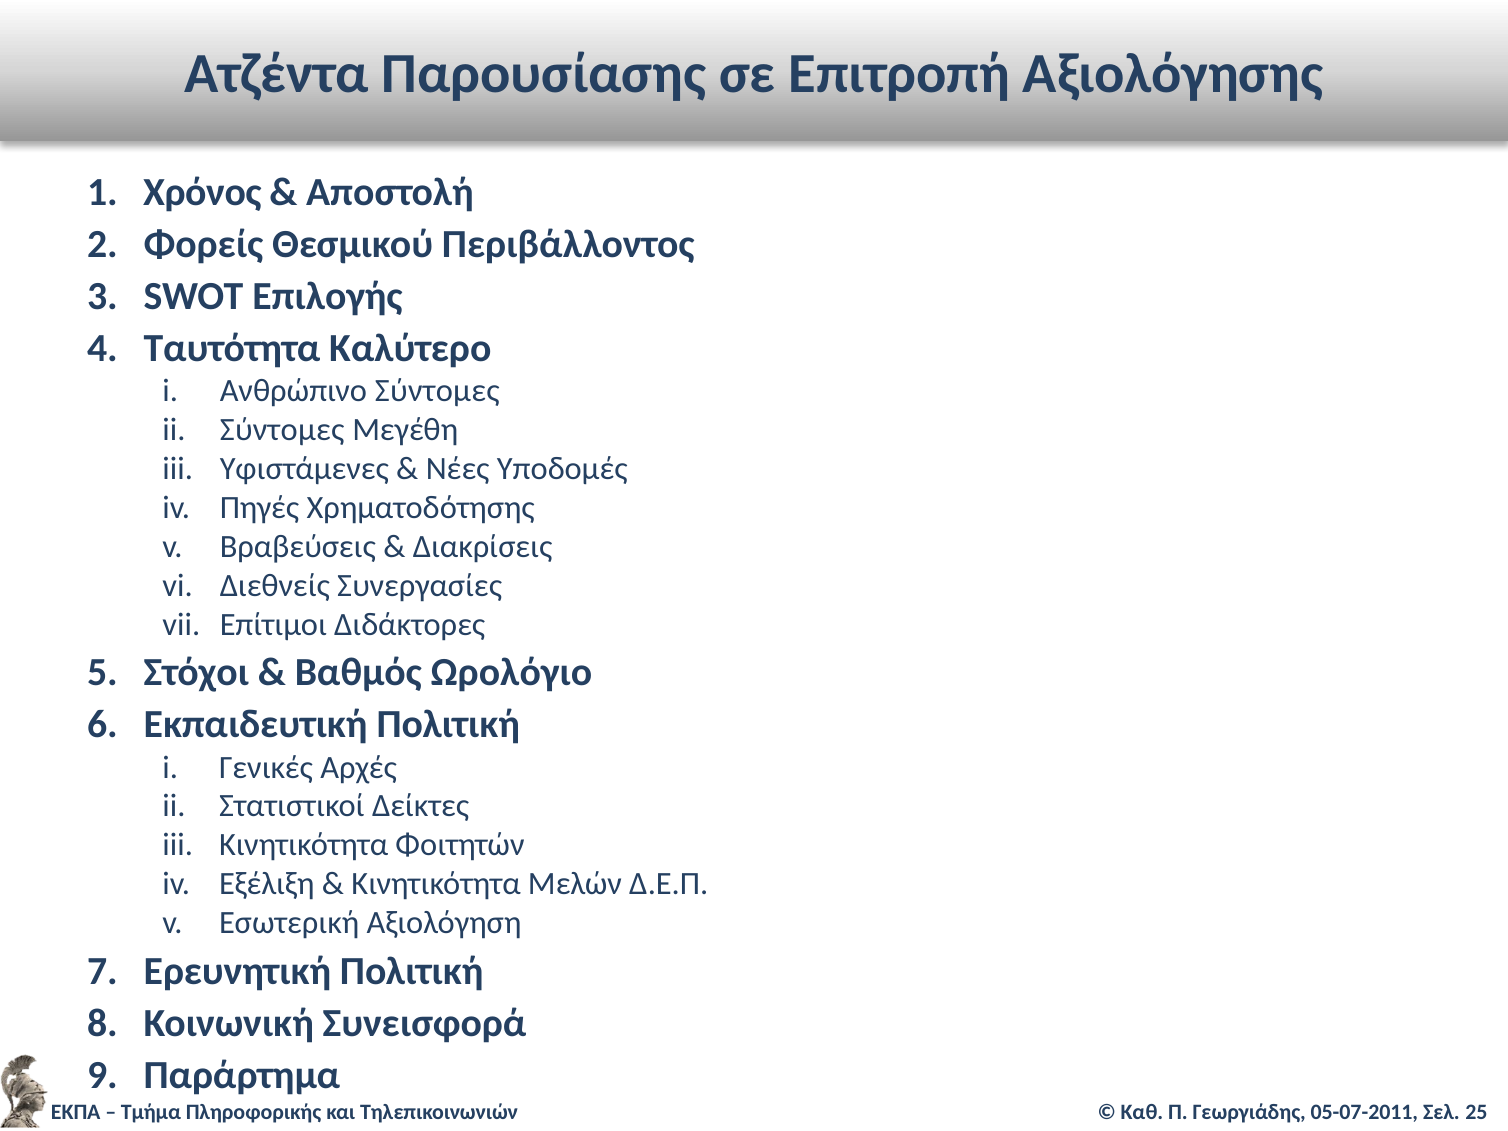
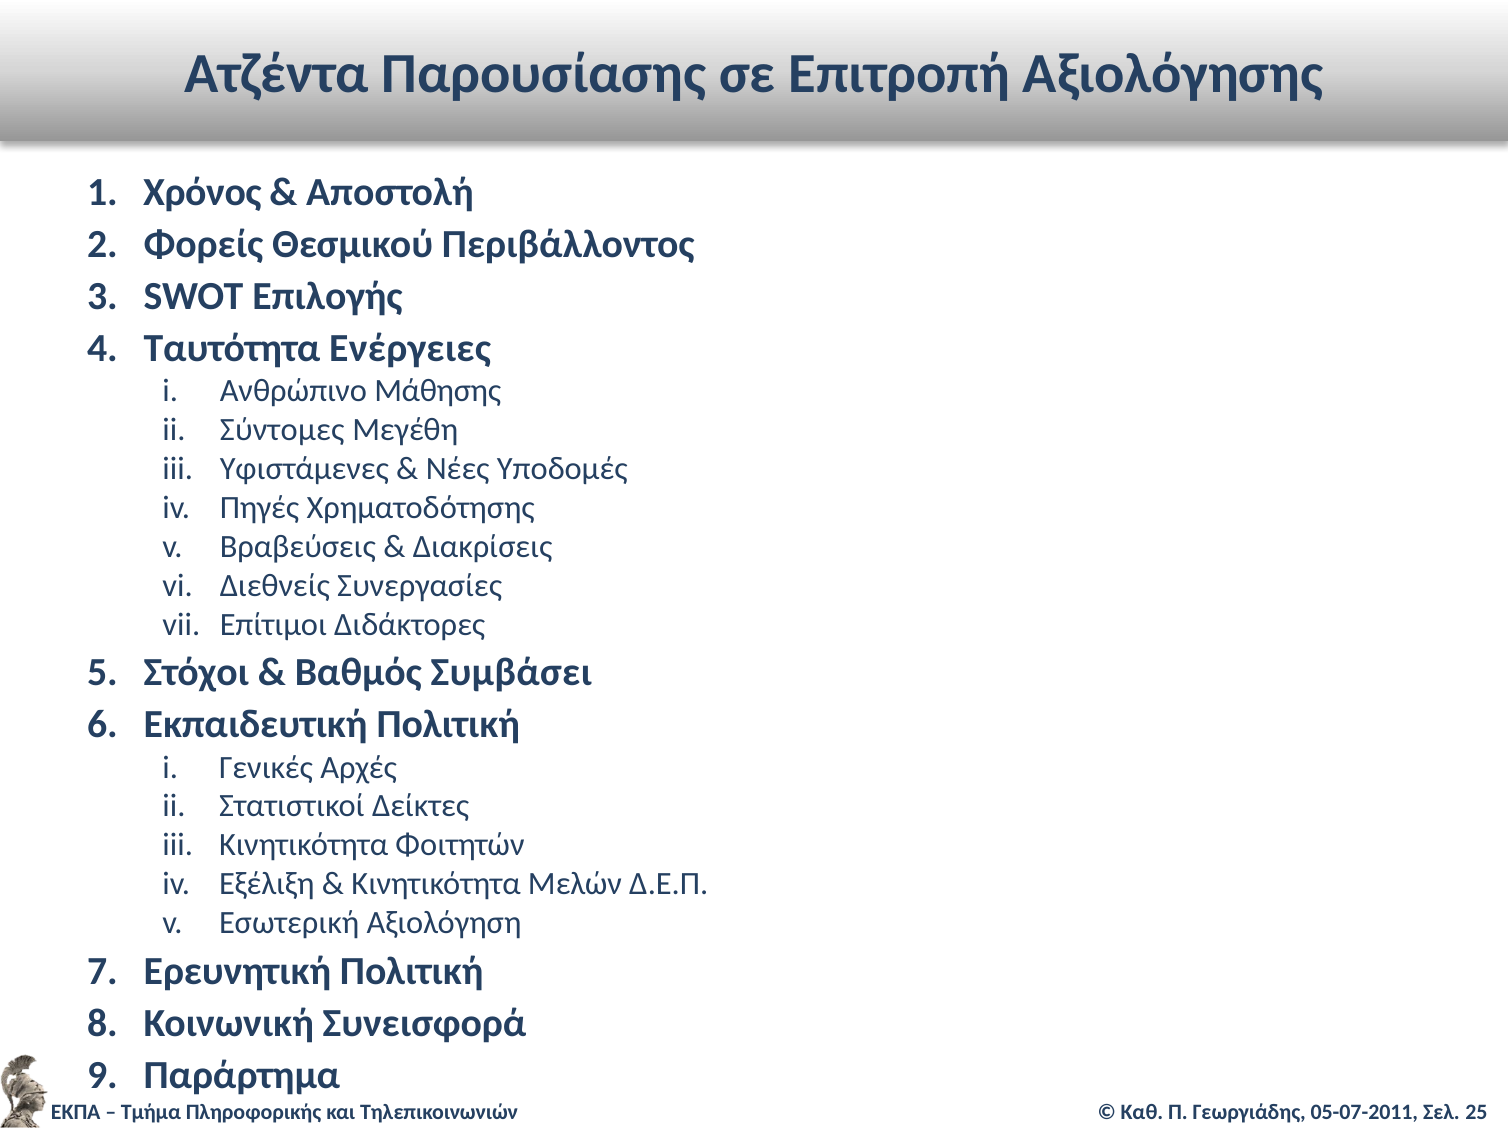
Καλύτερο: Καλύτερο -> Ενέργειες
Ανθρώπινο Σύντομες: Σύντομες -> Μάθησης
Ωρολόγιο: Ωρολόγιο -> Συμβάσει
